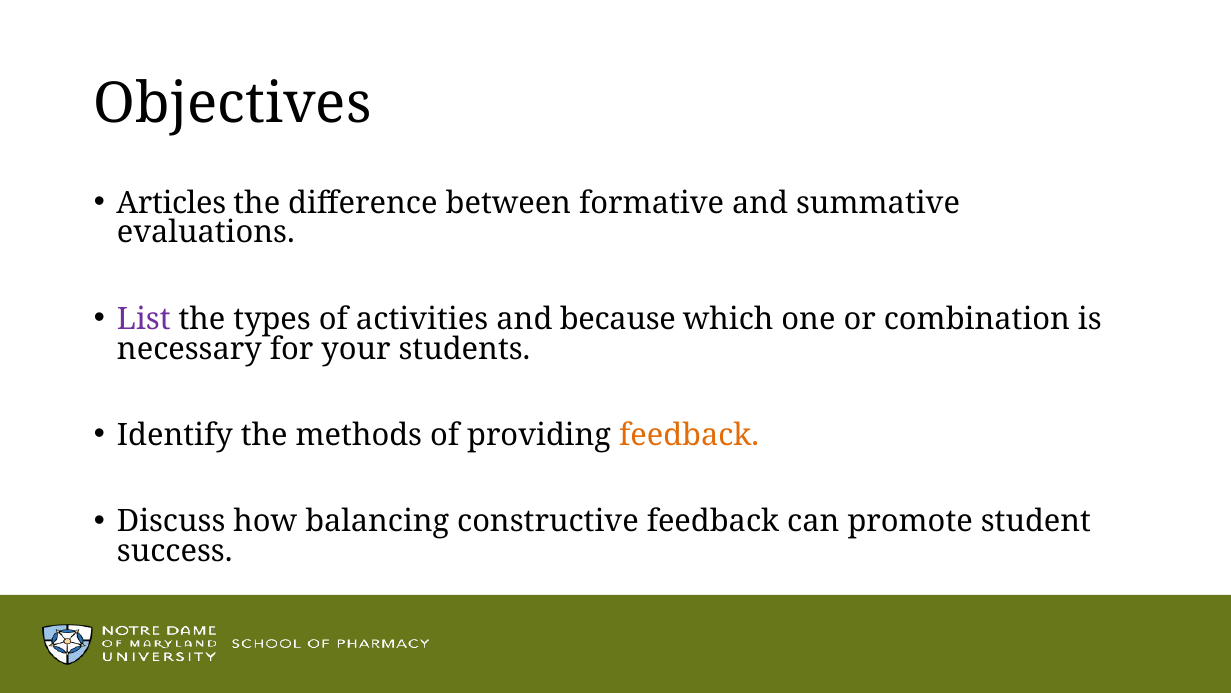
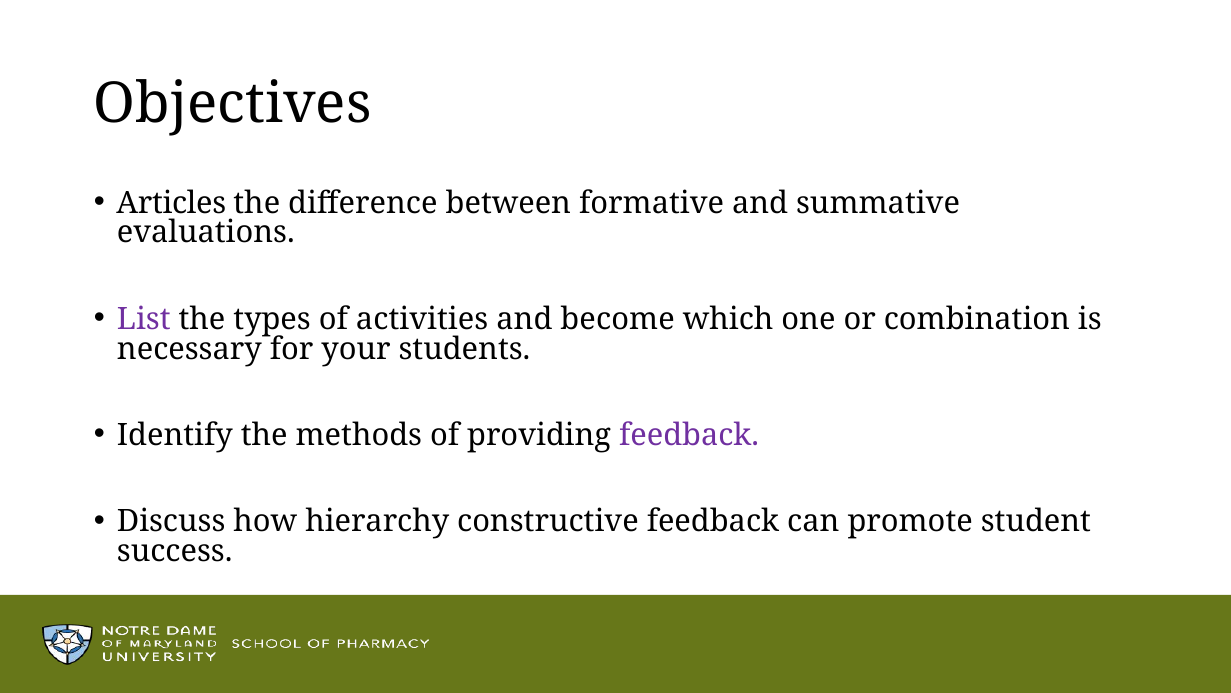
because: because -> become
feedback at (689, 435) colour: orange -> purple
balancing: balancing -> hierarchy
